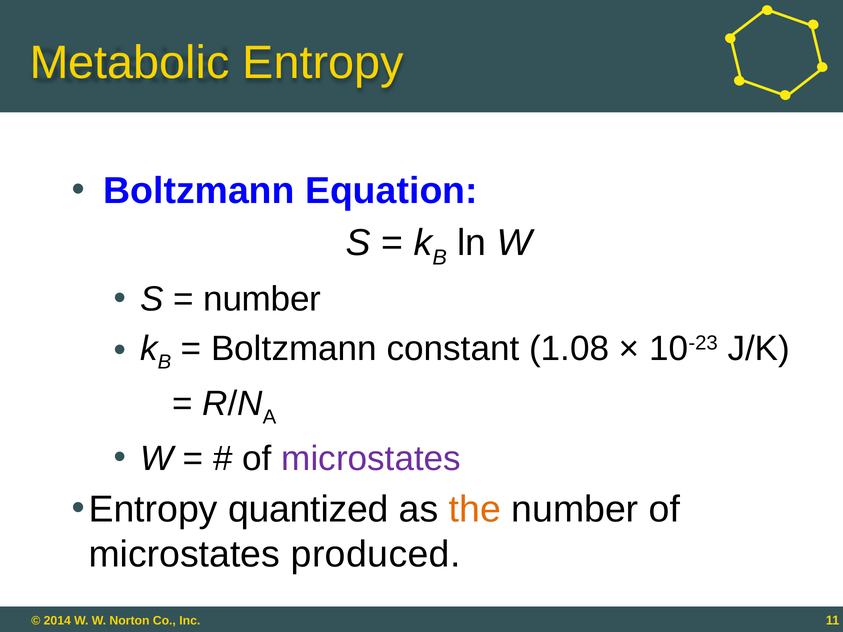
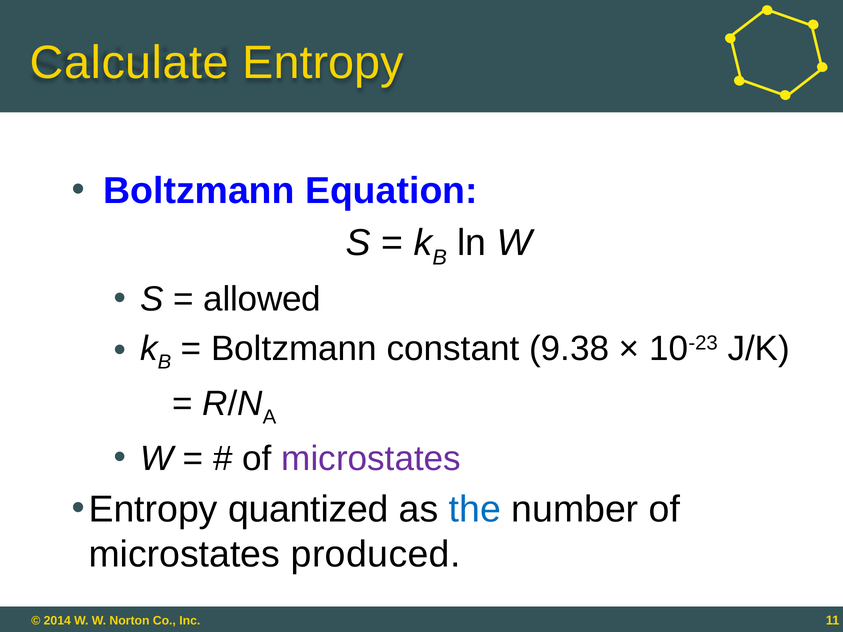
Metabolic: Metabolic -> Calculate
number at (262, 300): number -> allowed
1.08: 1.08 -> 9.38
the colour: orange -> blue
